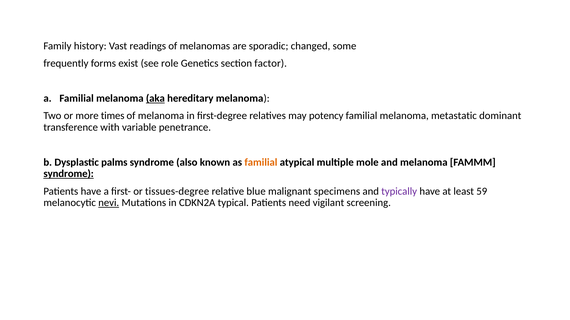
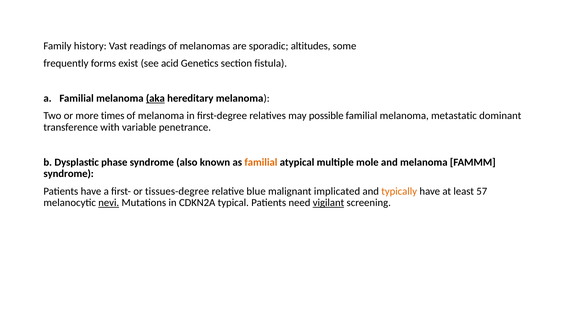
changed: changed -> altitudes
role: role -> acid
factor: factor -> fistula
potency: potency -> possible
palms: palms -> phase
syndrome at (69, 174) underline: present -> none
specimens: specimens -> implicated
typically colour: purple -> orange
59: 59 -> 57
vigilant underline: none -> present
